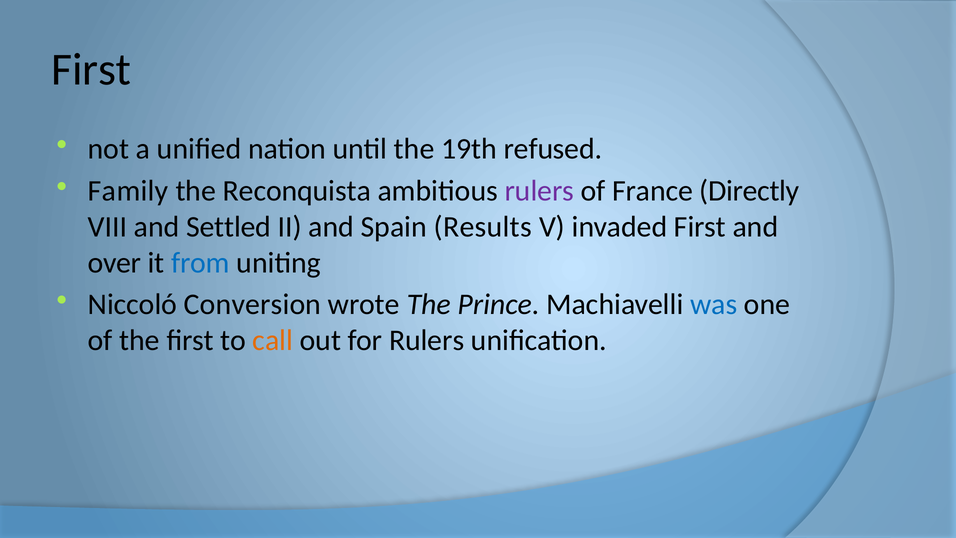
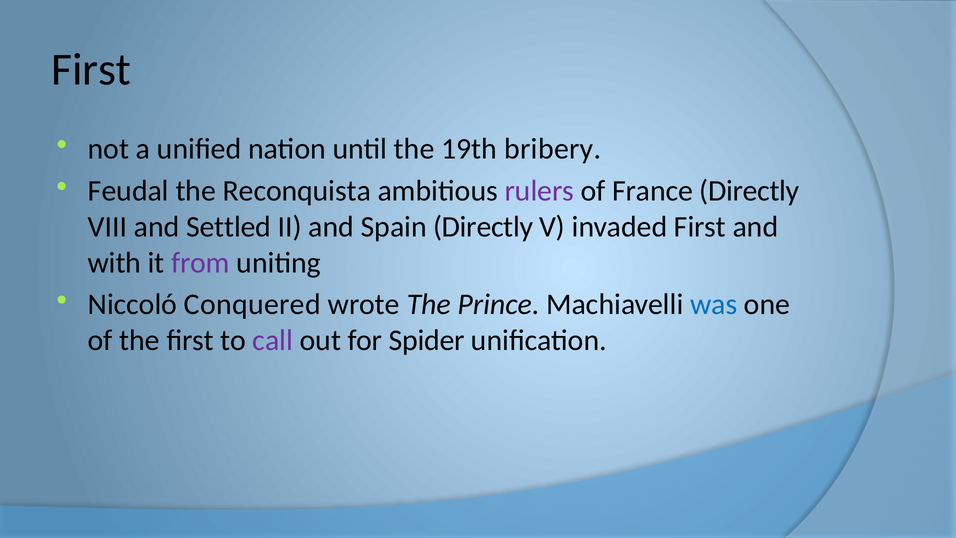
refused: refused -> bribery
Family: Family -> Feudal
Spain Results: Results -> Directly
over: over -> with
from colour: blue -> purple
Conversion: Conversion -> Conquered
call colour: orange -> purple
for Rulers: Rulers -> Spider
